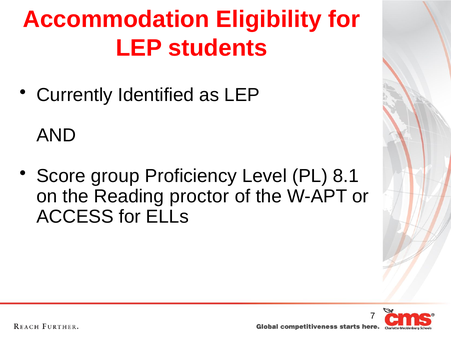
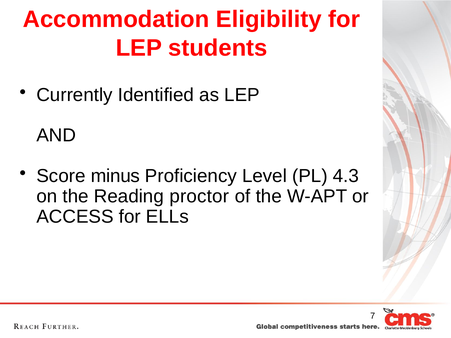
group: group -> minus
8.1: 8.1 -> 4.3
